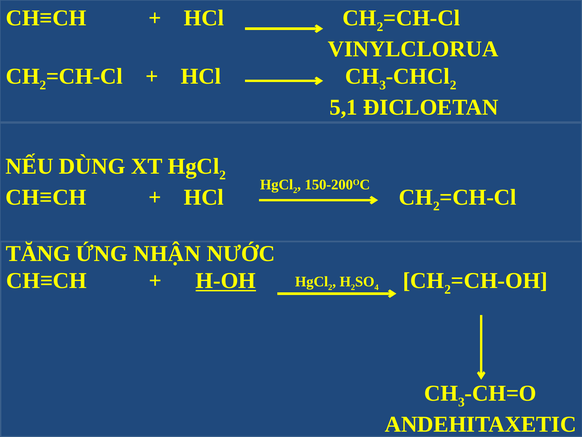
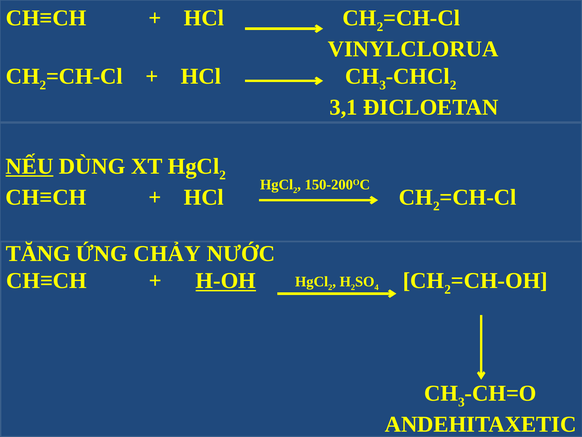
5,1: 5,1 -> 3,1
NẾU underline: none -> present
NHẬN: NHẬN -> CHẢY
